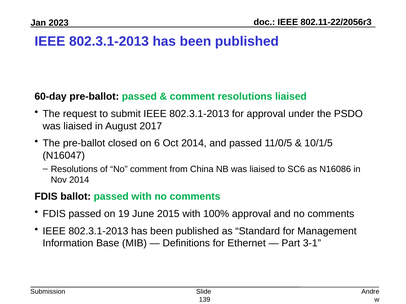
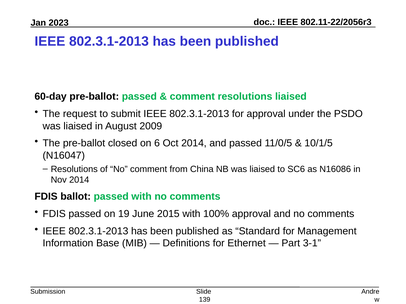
2017: 2017 -> 2009
